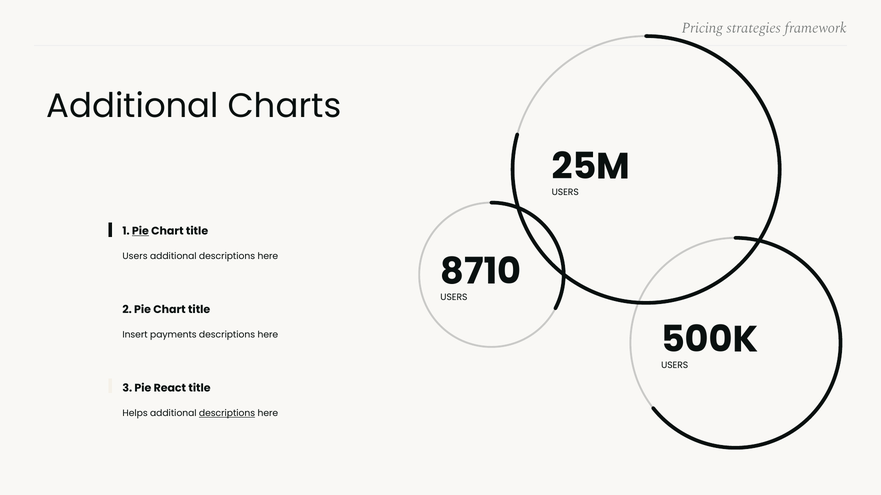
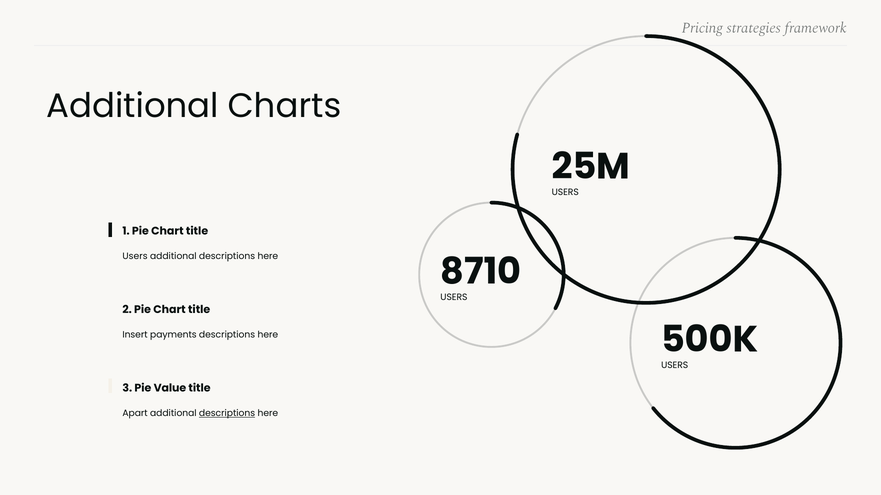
Pie at (140, 231) underline: present -> none
React: React -> Value
Helps: Helps -> Apart
